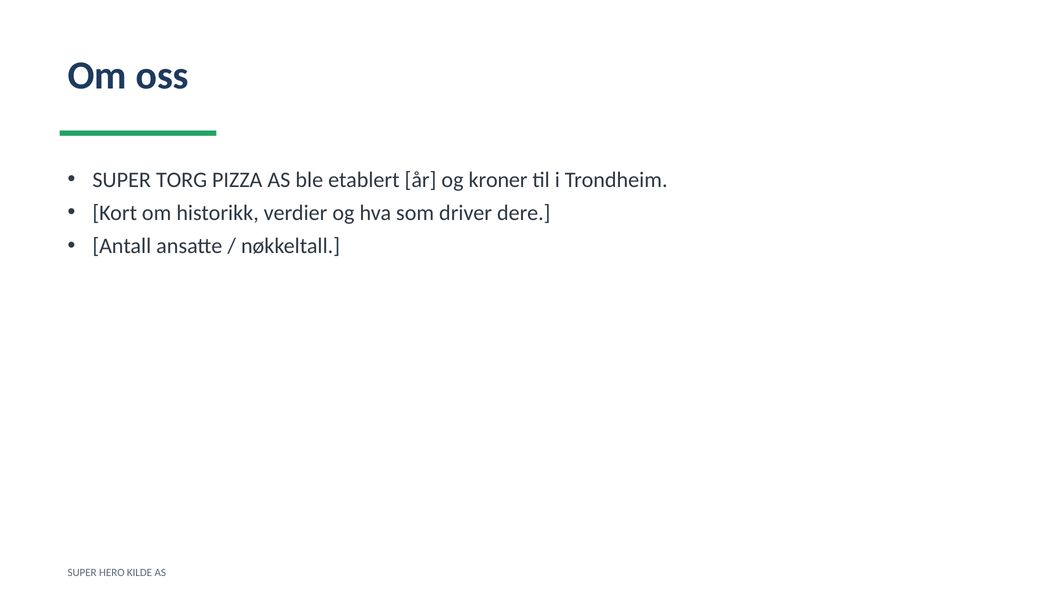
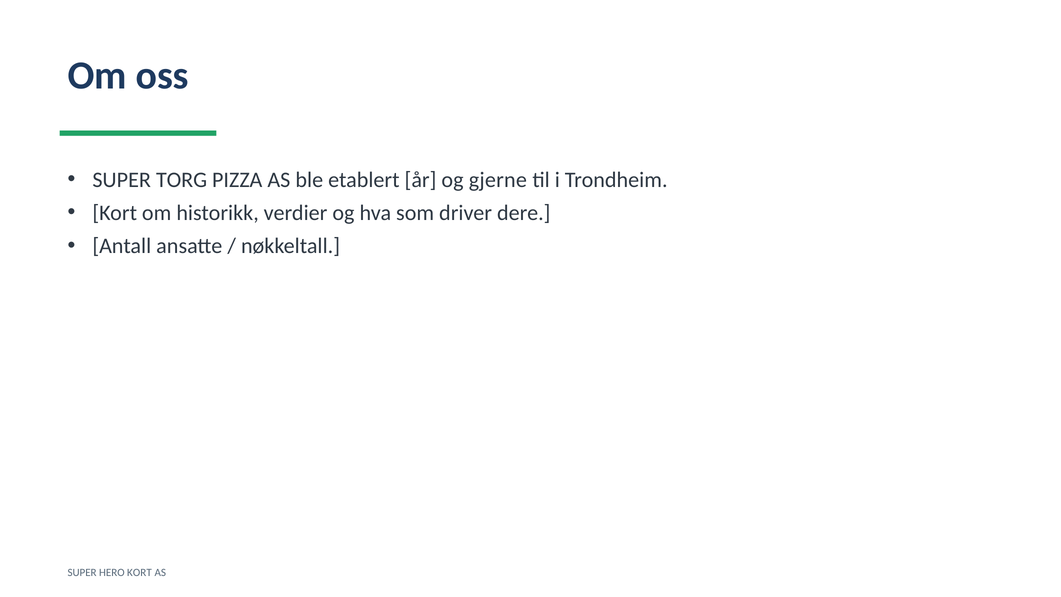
kroner: kroner -> gjerne
HERO KILDE: KILDE -> KORT
